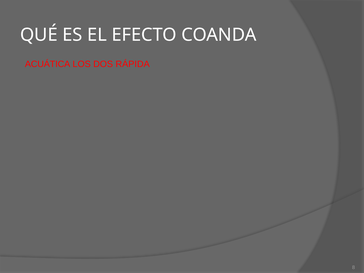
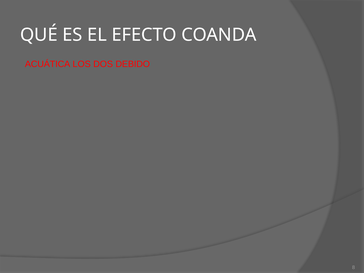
RÁPIDA: RÁPIDA -> DEBIDO
